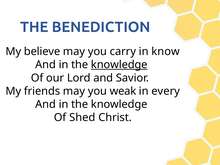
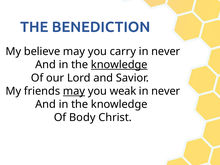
know at (166, 51): know -> never
may at (74, 91) underline: none -> present
every at (166, 91): every -> never
Shed: Shed -> Body
